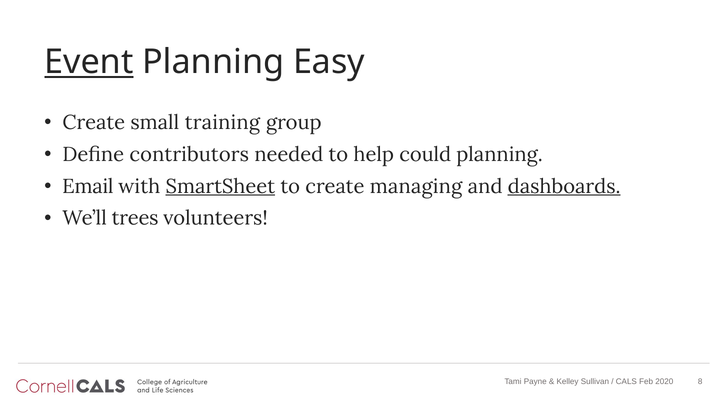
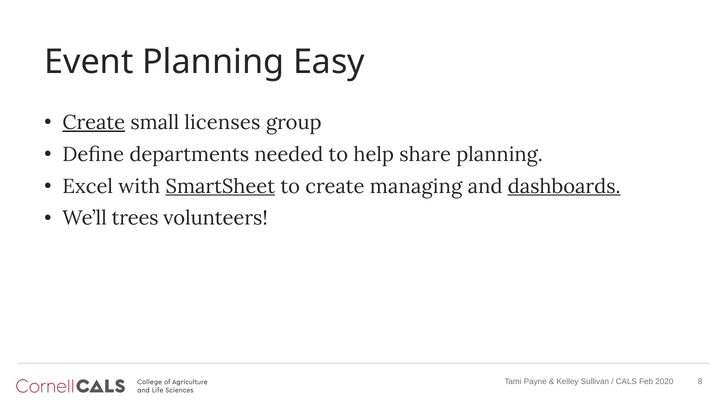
Event underline: present -> none
Create at (94, 123) underline: none -> present
training: training -> licenses
contributors: contributors -> departments
could: could -> share
Email: Email -> Excel
